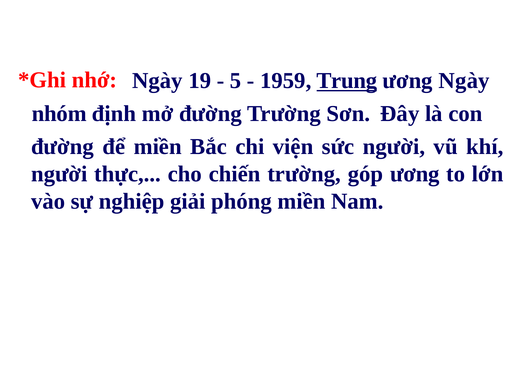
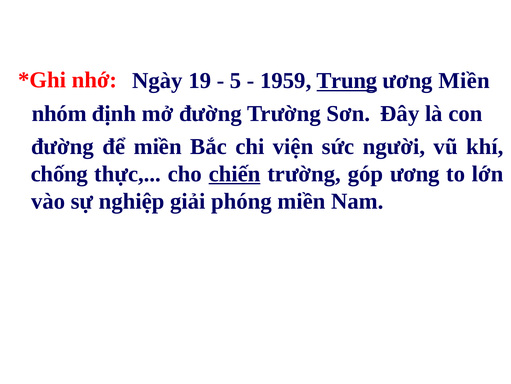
ương Ngày: Ngày -> Miền
người at (59, 174): người -> chống
chiến underline: none -> present
